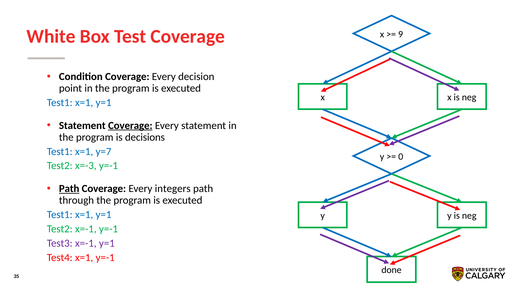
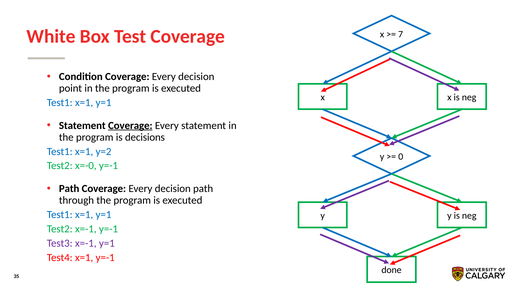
9: 9 -> 7
y=7: y=7 -> y=2
x=-3: x=-3 -> x=-0
Path at (69, 189) underline: present -> none
integers at (173, 189): integers -> decision
